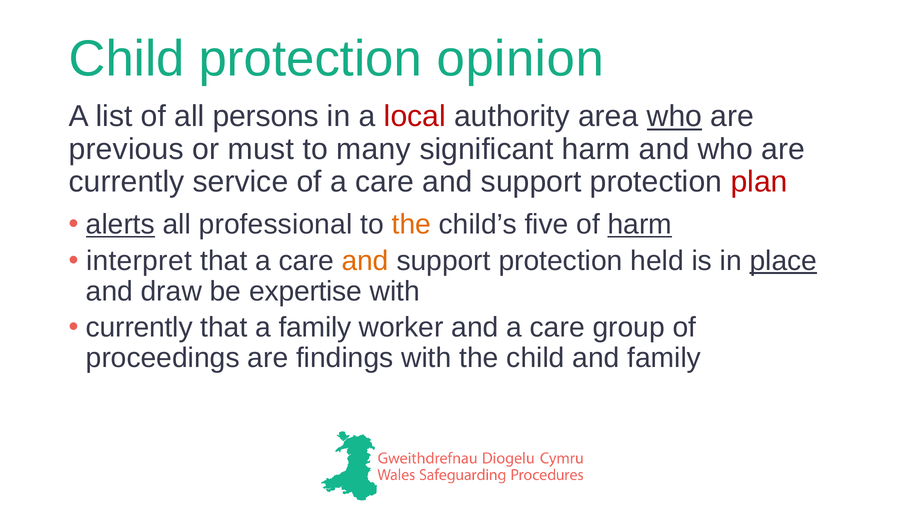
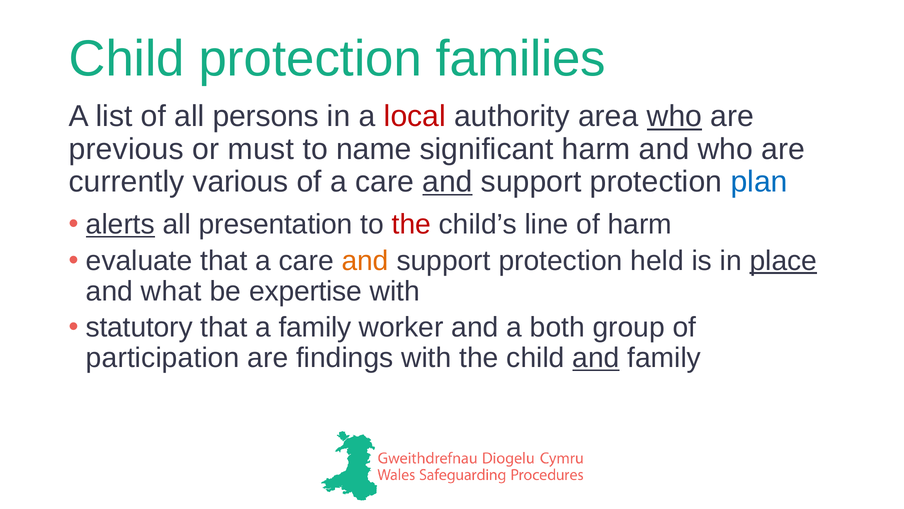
opinion: opinion -> families
many: many -> name
service: service -> various
and at (447, 182) underline: none -> present
plan colour: red -> blue
professional: professional -> presentation
the at (411, 224) colour: orange -> red
five: five -> line
harm at (640, 224) underline: present -> none
interpret: interpret -> evaluate
draw: draw -> what
currently at (139, 327): currently -> statutory
and a care: care -> both
proceedings: proceedings -> participation
and at (596, 358) underline: none -> present
